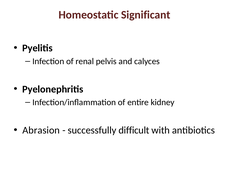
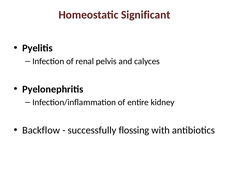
Abrasion: Abrasion -> Backflow
difficult: difficult -> flossing
